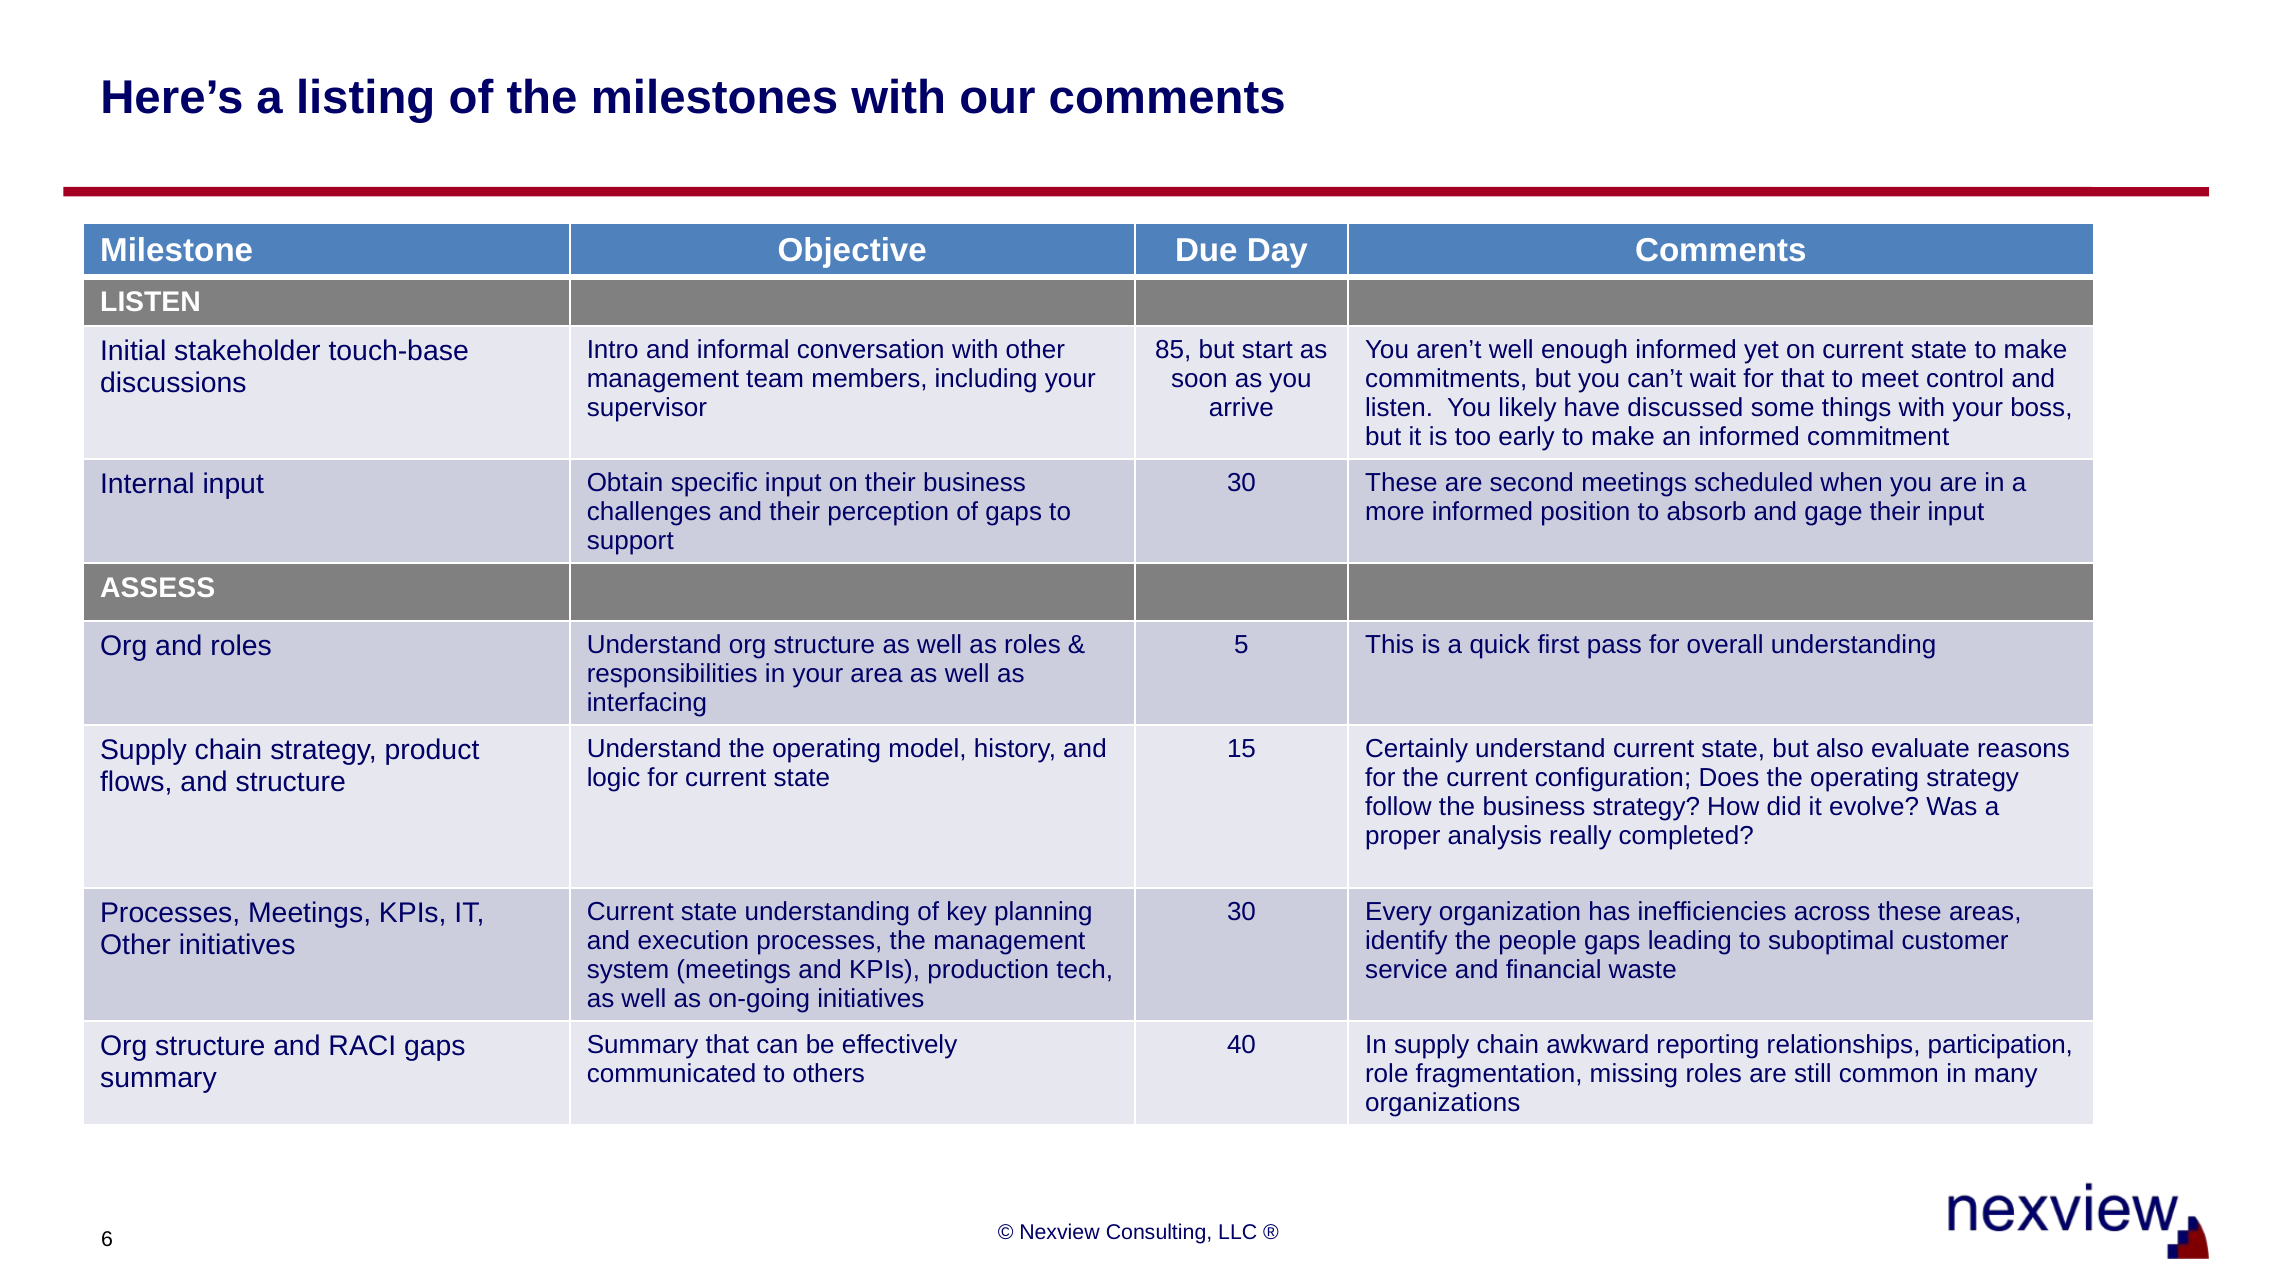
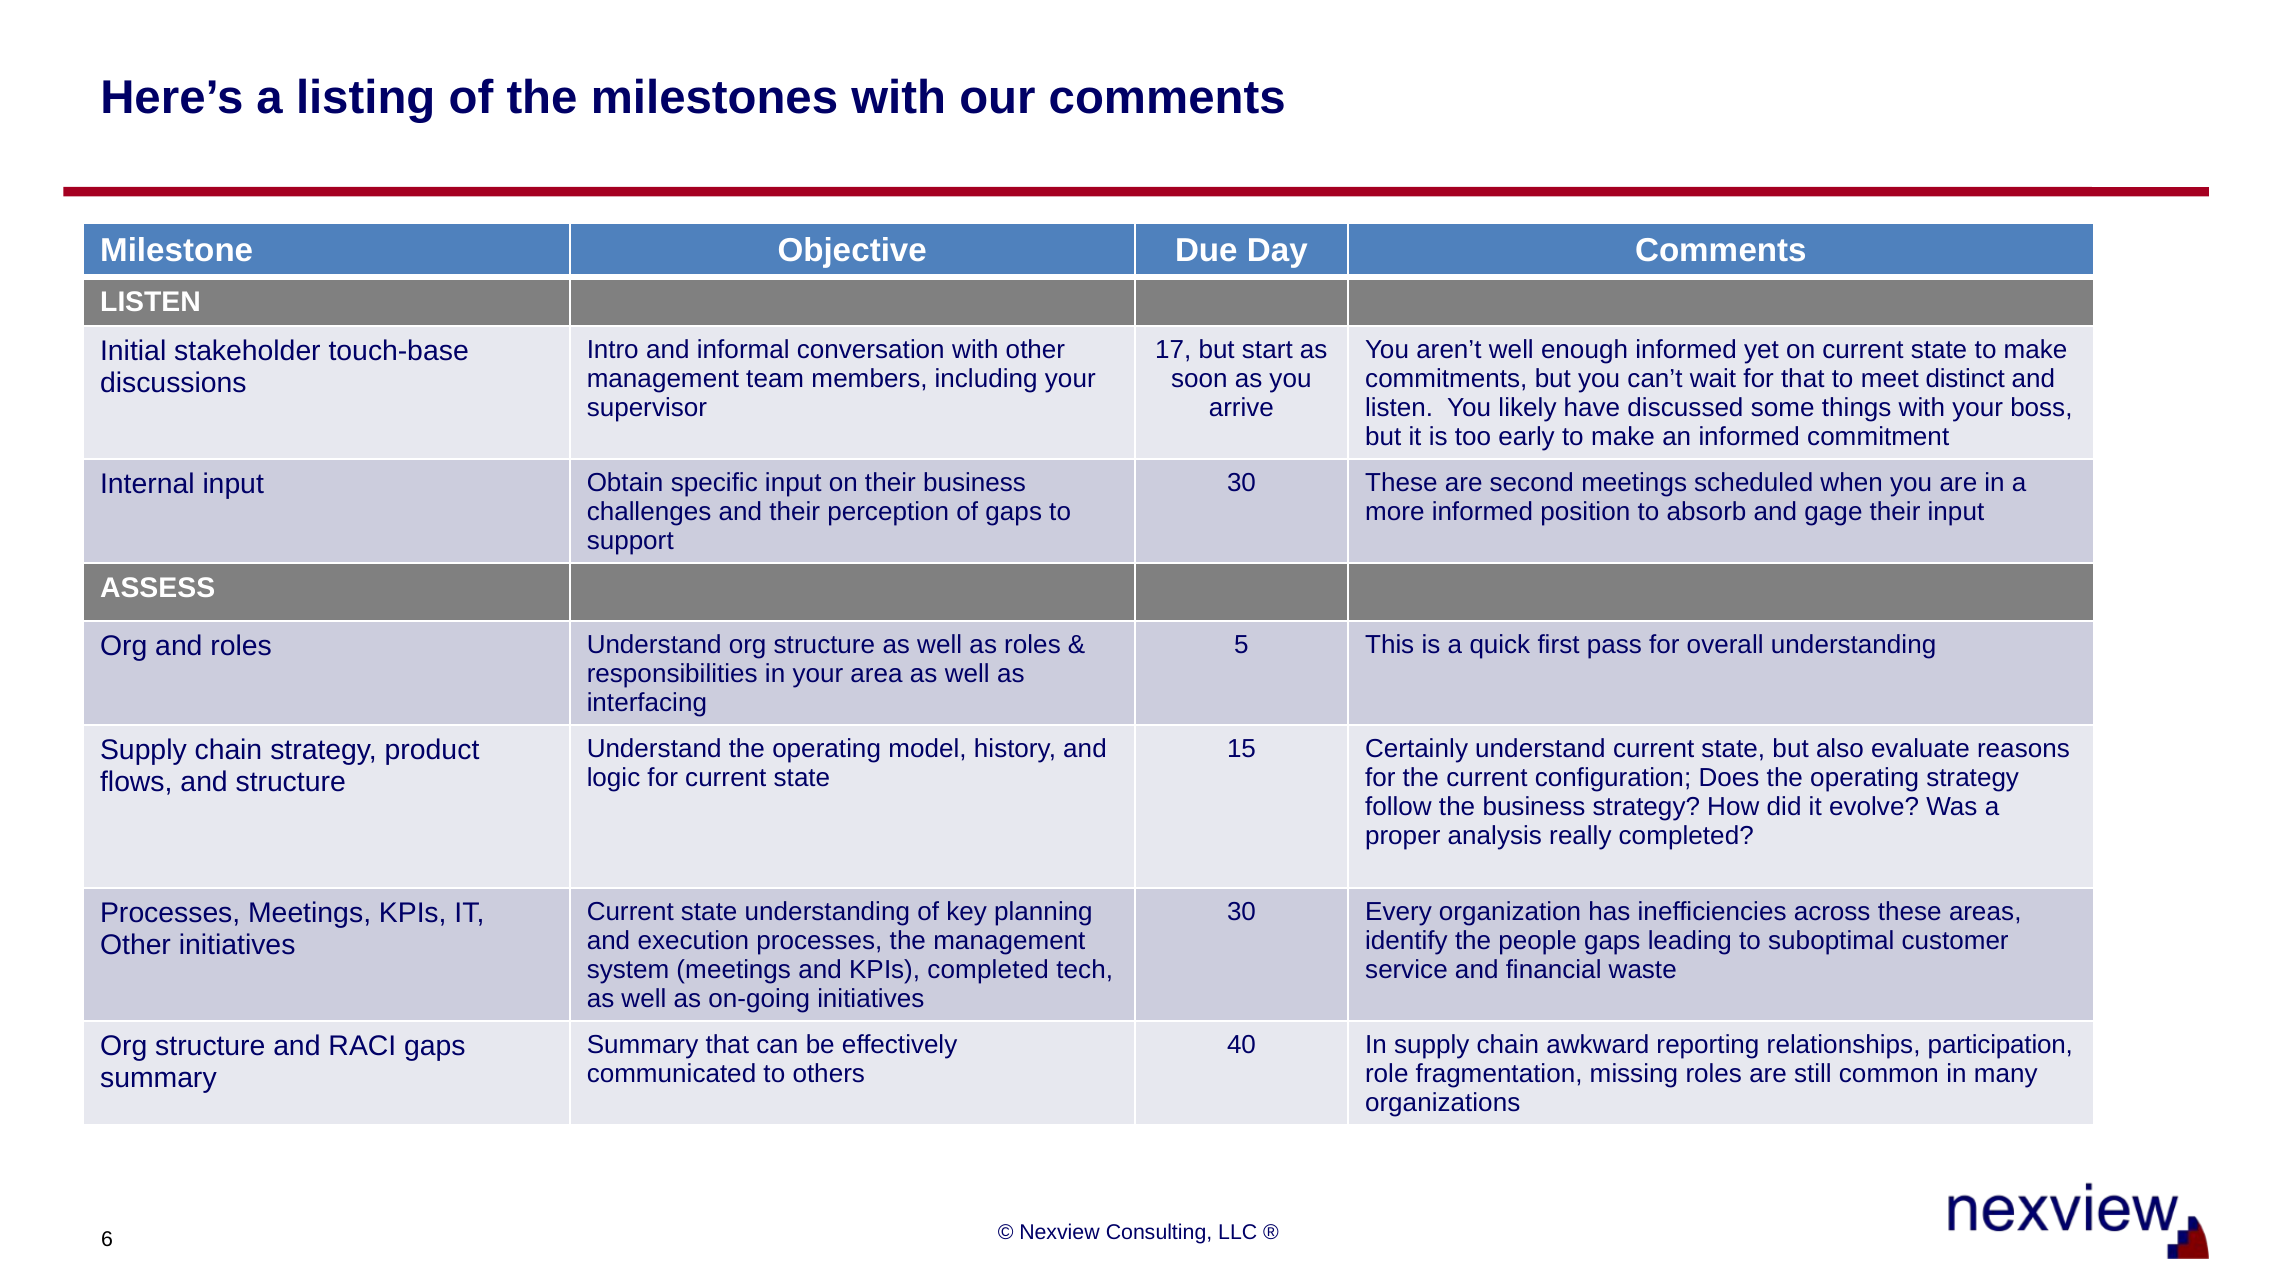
85: 85 -> 17
control: control -> distinct
KPIs production: production -> completed
